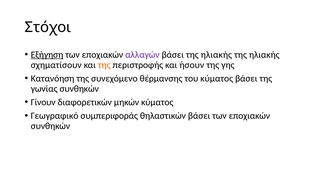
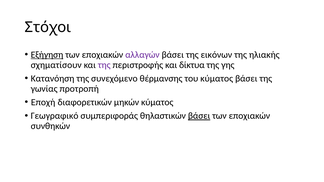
βάσει της ηλιακής: ηλιακής -> εικόνων
της at (104, 65) colour: orange -> purple
ήσουν: ήσουν -> δίκτυα
γωνίας συνθηκών: συνθηκών -> προτροπή
Γίνουν: Γίνουν -> Εποχή
βάσει at (199, 116) underline: none -> present
